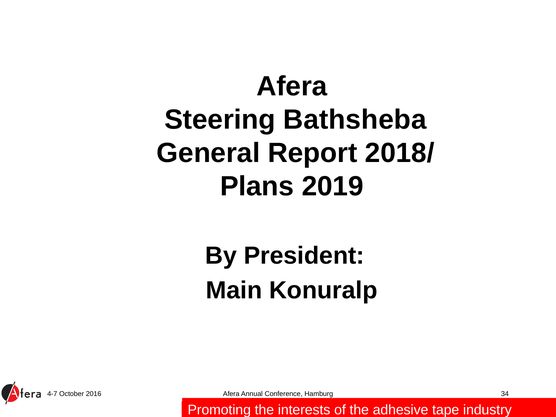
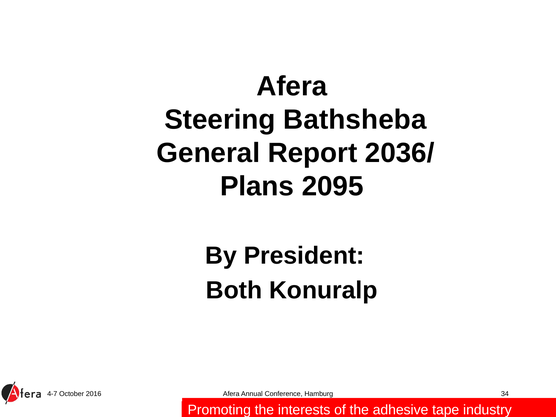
2018/: 2018/ -> 2036/
2019: 2019 -> 2095
Main: Main -> Both
